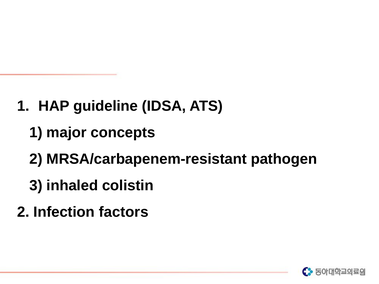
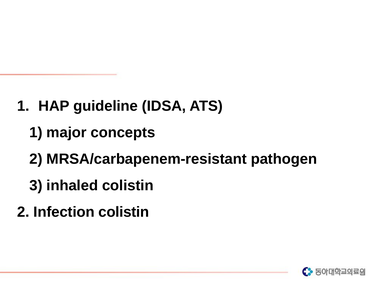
Infection factors: factors -> colistin
